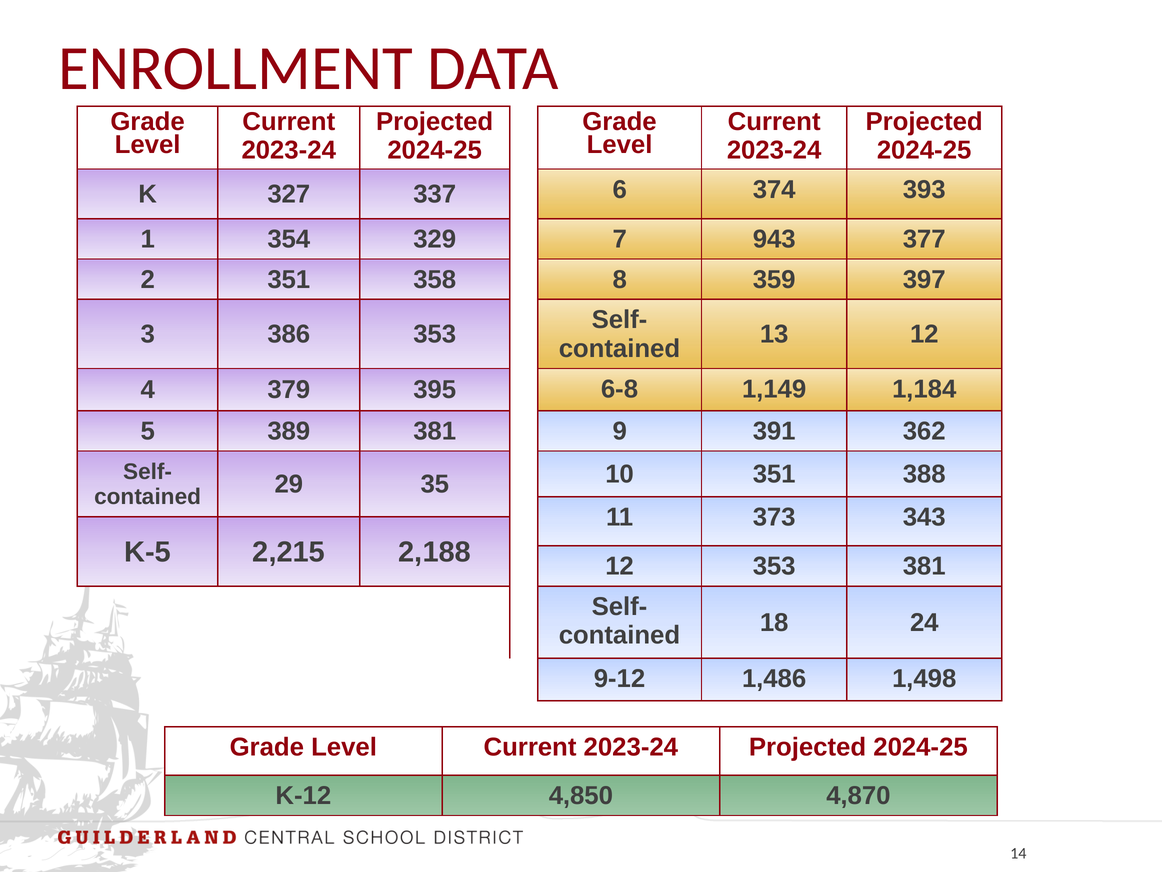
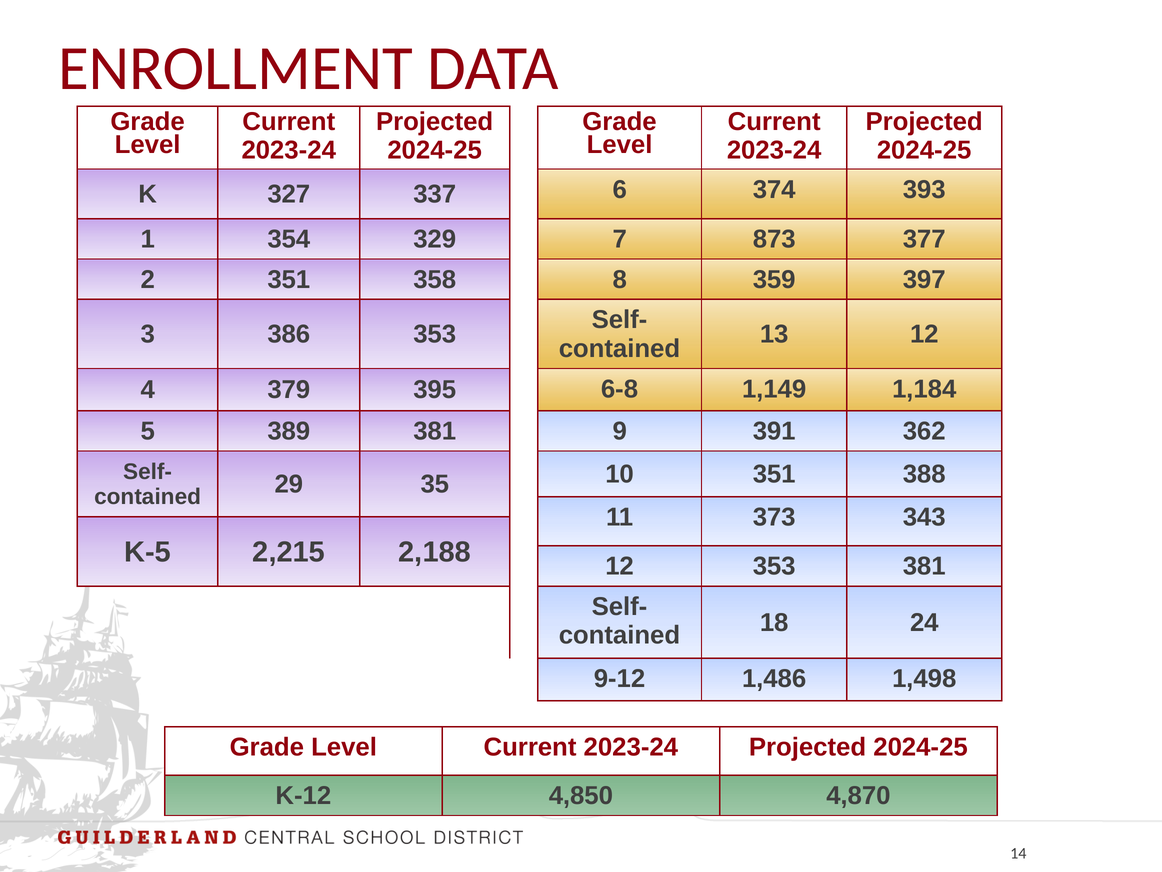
943: 943 -> 873
